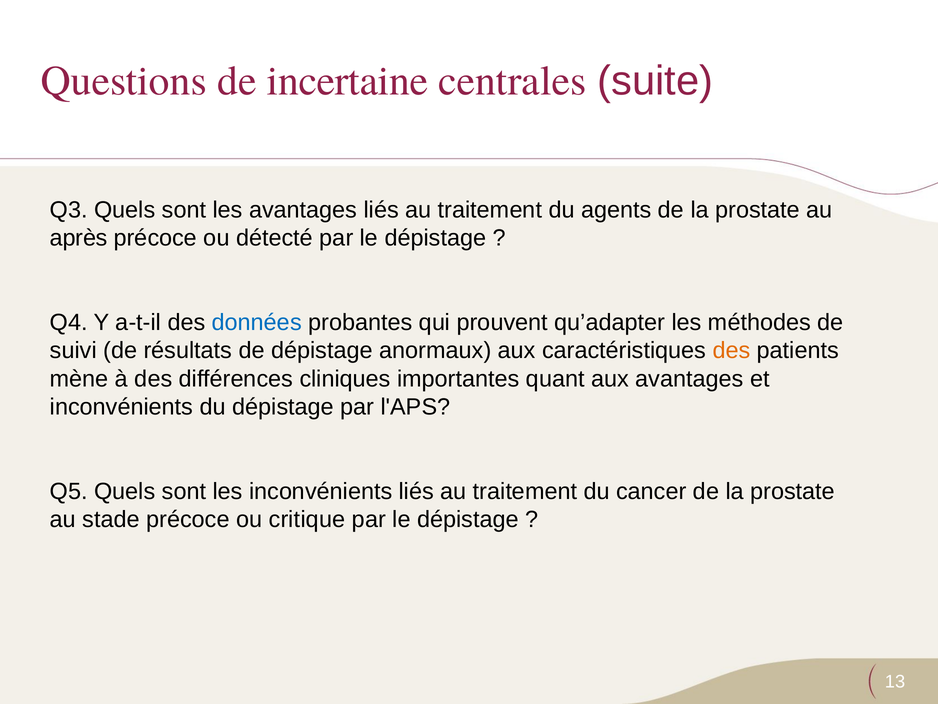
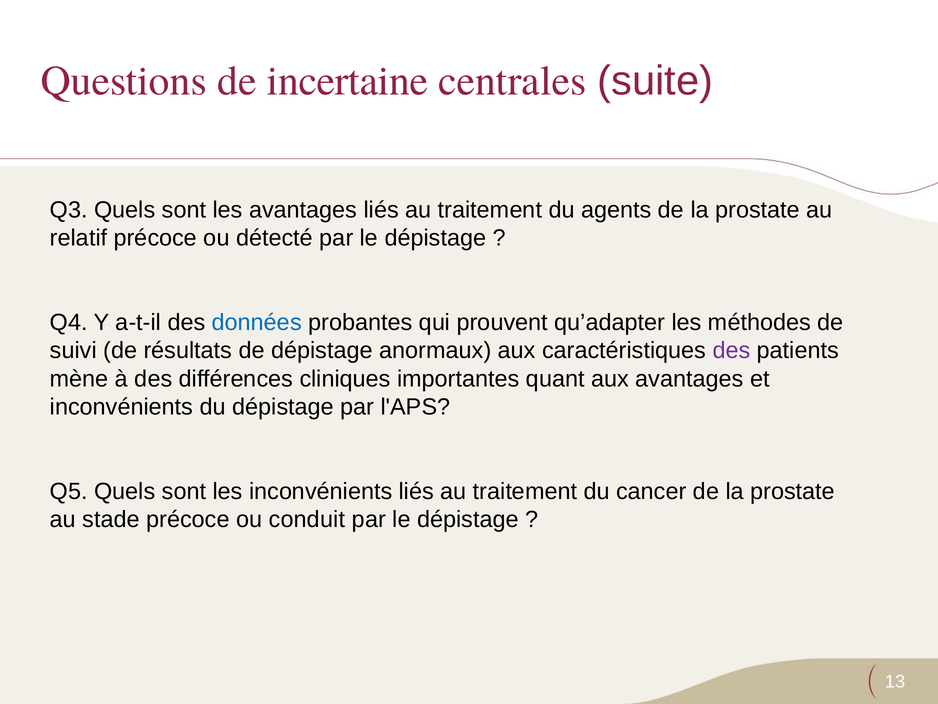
après: après -> relatif
des at (731, 350) colour: orange -> purple
critique: critique -> conduit
